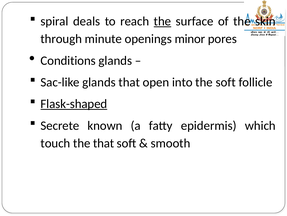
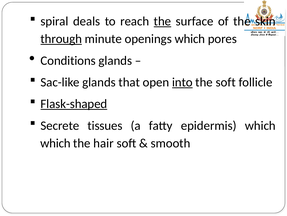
through underline: none -> present
openings minor: minor -> which
into underline: none -> present
known: known -> tissues
touch at (55, 143): touch -> which
the that: that -> hair
